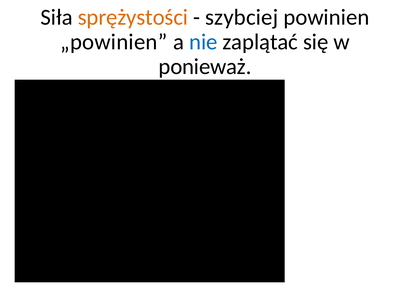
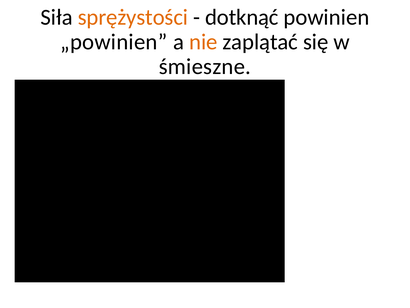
szybciej: szybciej -> dotknąć
nie colour: blue -> orange
ponieważ: ponieważ -> śmieszne
